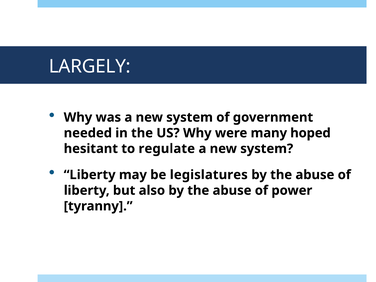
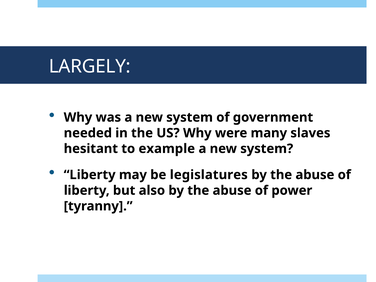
hoped: hoped -> slaves
regulate: regulate -> example
